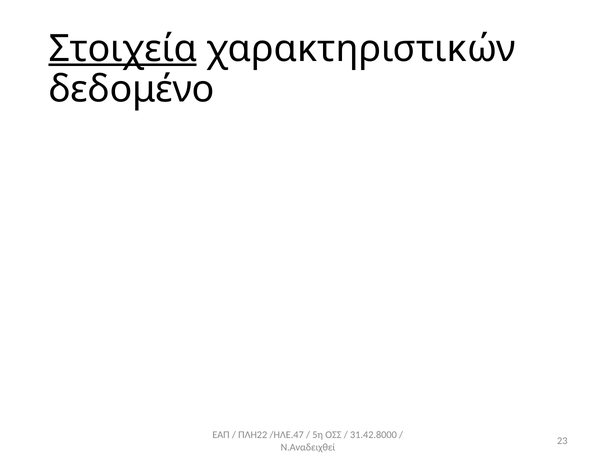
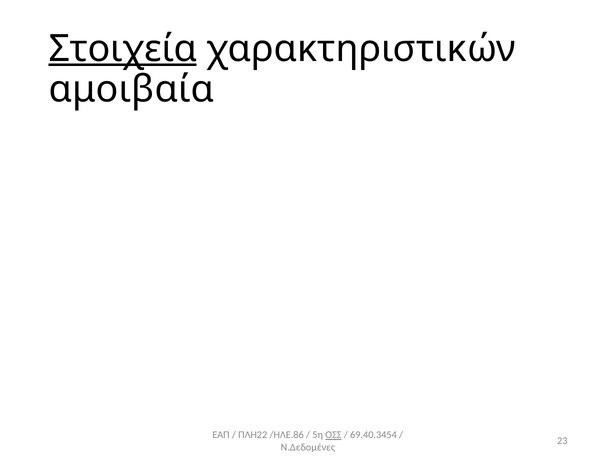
δεδομένο: δεδομένο -> αμοιβαία
/ΗΛΕ.47: /ΗΛΕ.47 -> /ΗΛΕ.86
ΟΣΣ underline: none -> present
31.42.8000: 31.42.8000 -> 69.40.3454
Ν.Αναδειχθεί: Ν.Αναδειχθεί -> Ν.Δεδομένες
